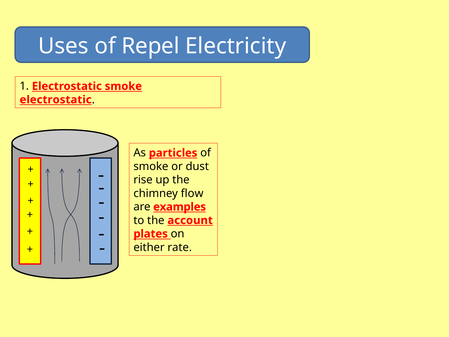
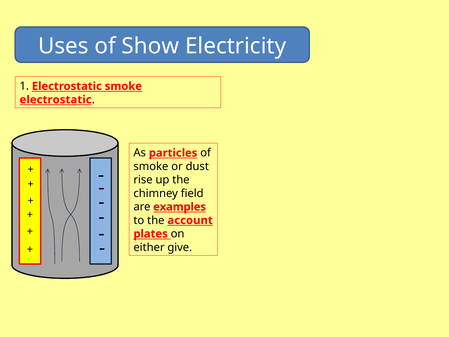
Repel: Repel -> Show
flow: flow -> field
rate: rate -> give
